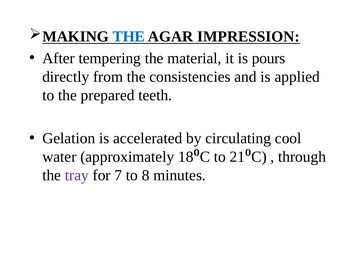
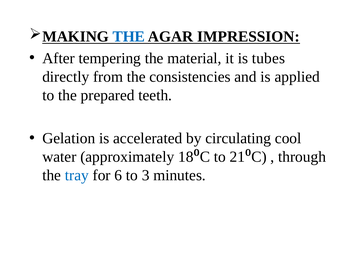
pours: pours -> tubes
tray colour: purple -> blue
7: 7 -> 6
8: 8 -> 3
